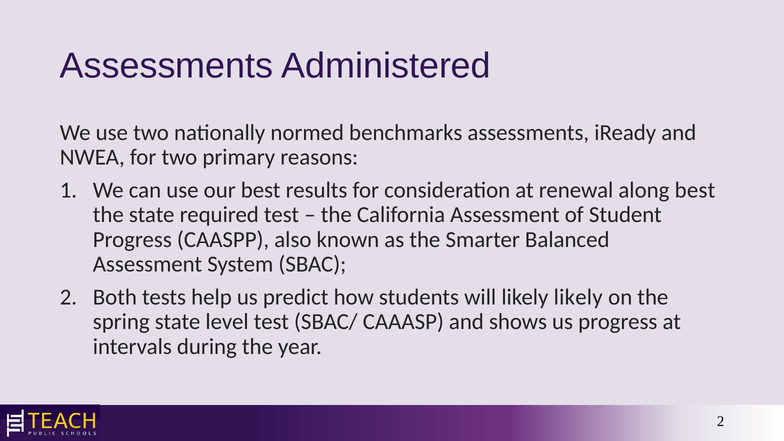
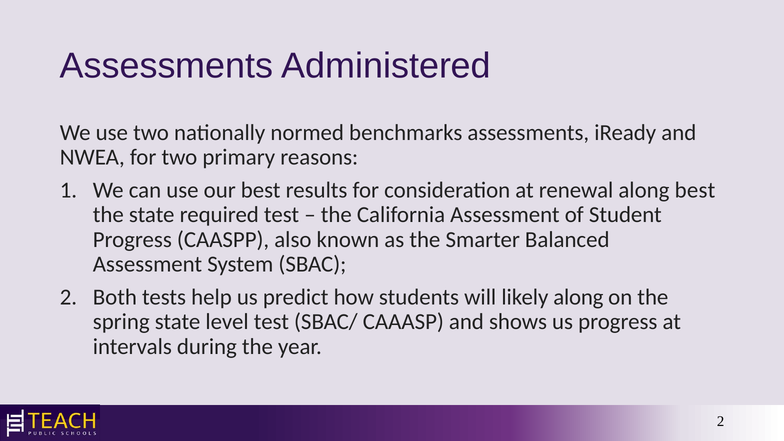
likely likely: likely -> along
